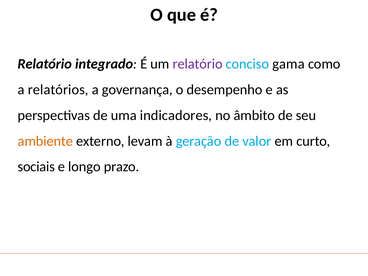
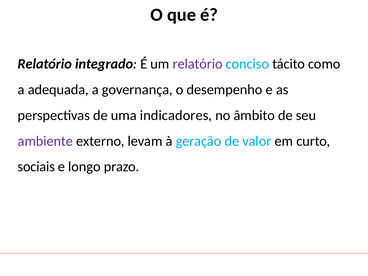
gama: gama -> tácito
relatórios: relatórios -> adequada
ambiente colour: orange -> purple
